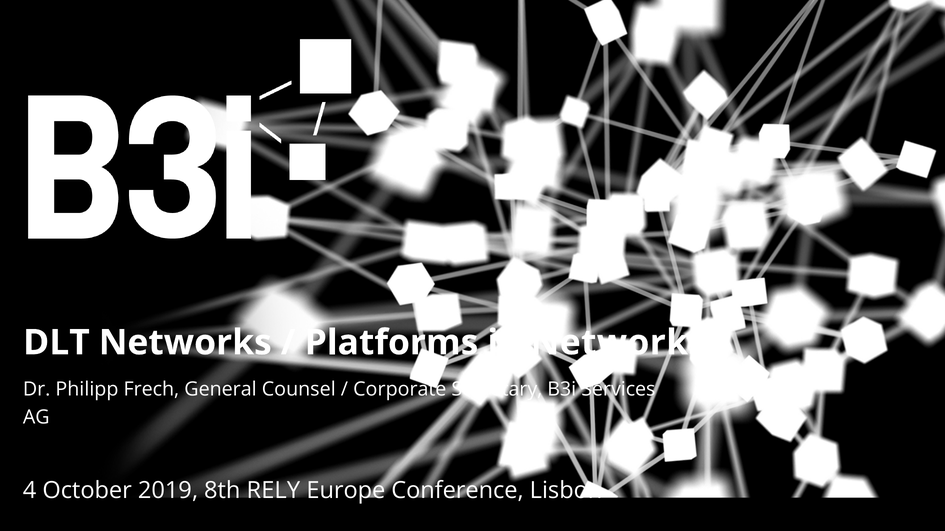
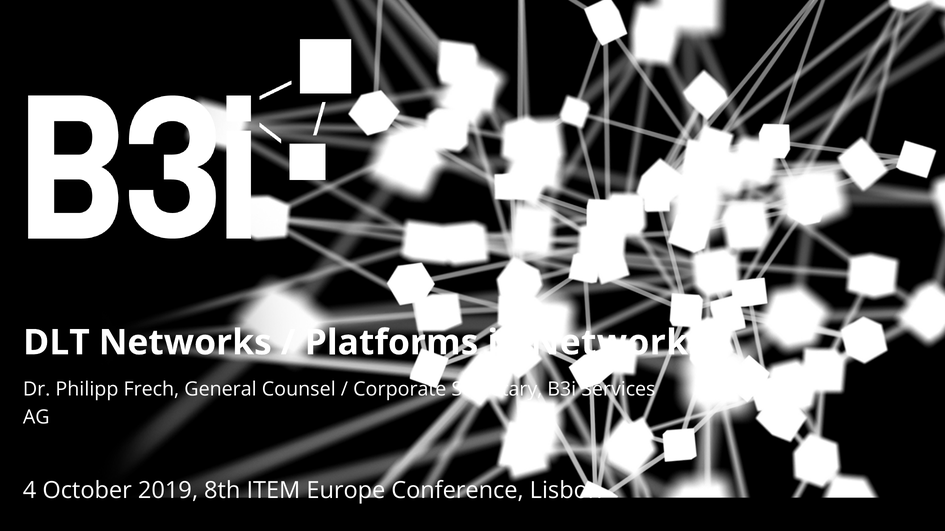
RELY: RELY -> ITEM
